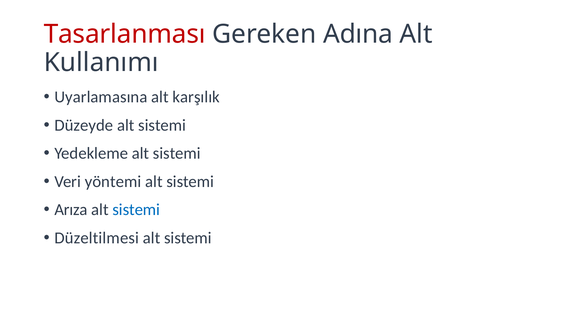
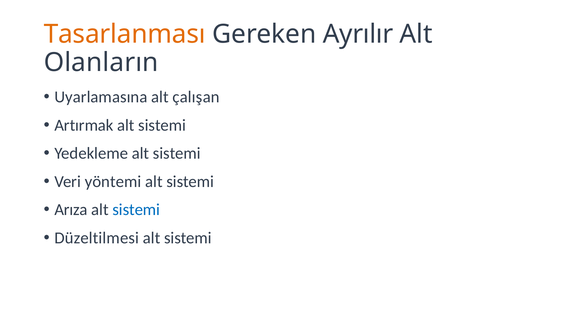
Tasarlanması colour: red -> orange
Adına: Adına -> Ayrılır
Kullanımı: Kullanımı -> Olanların
karşılık: karşılık -> çalışan
Düzeyde: Düzeyde -> Artırmak
